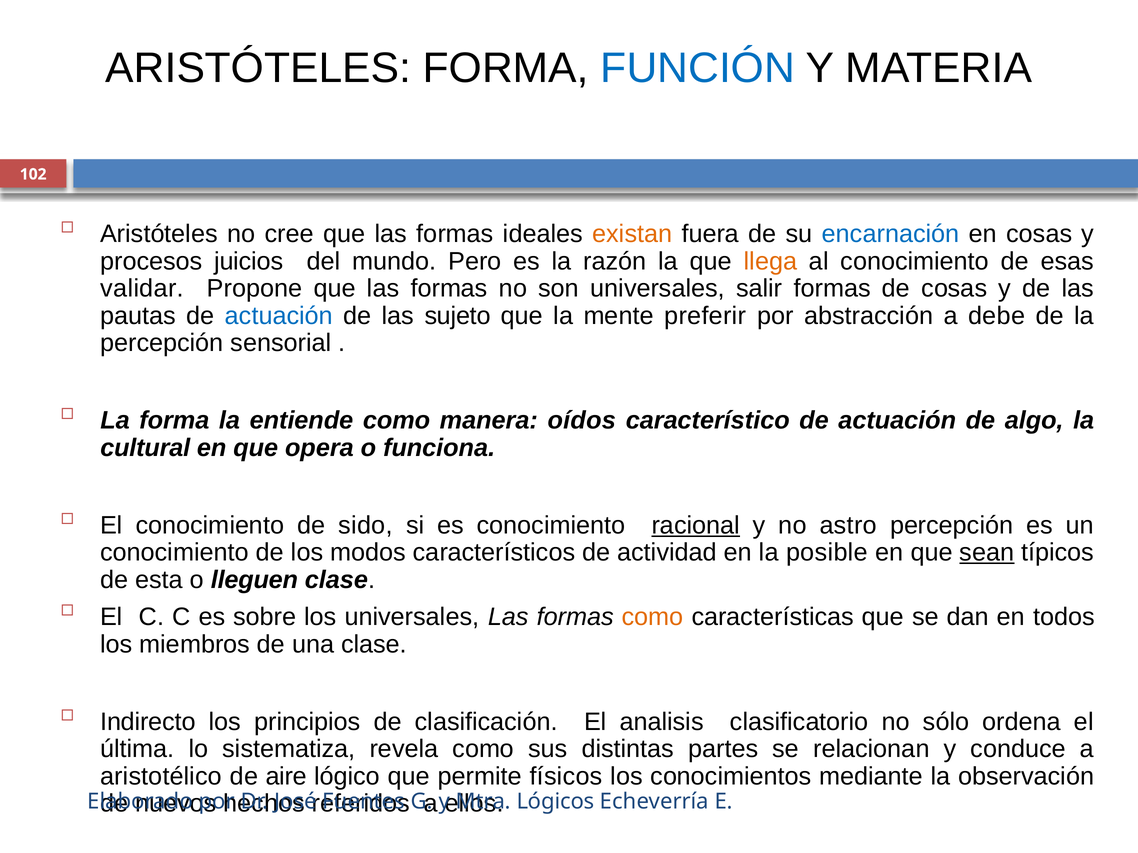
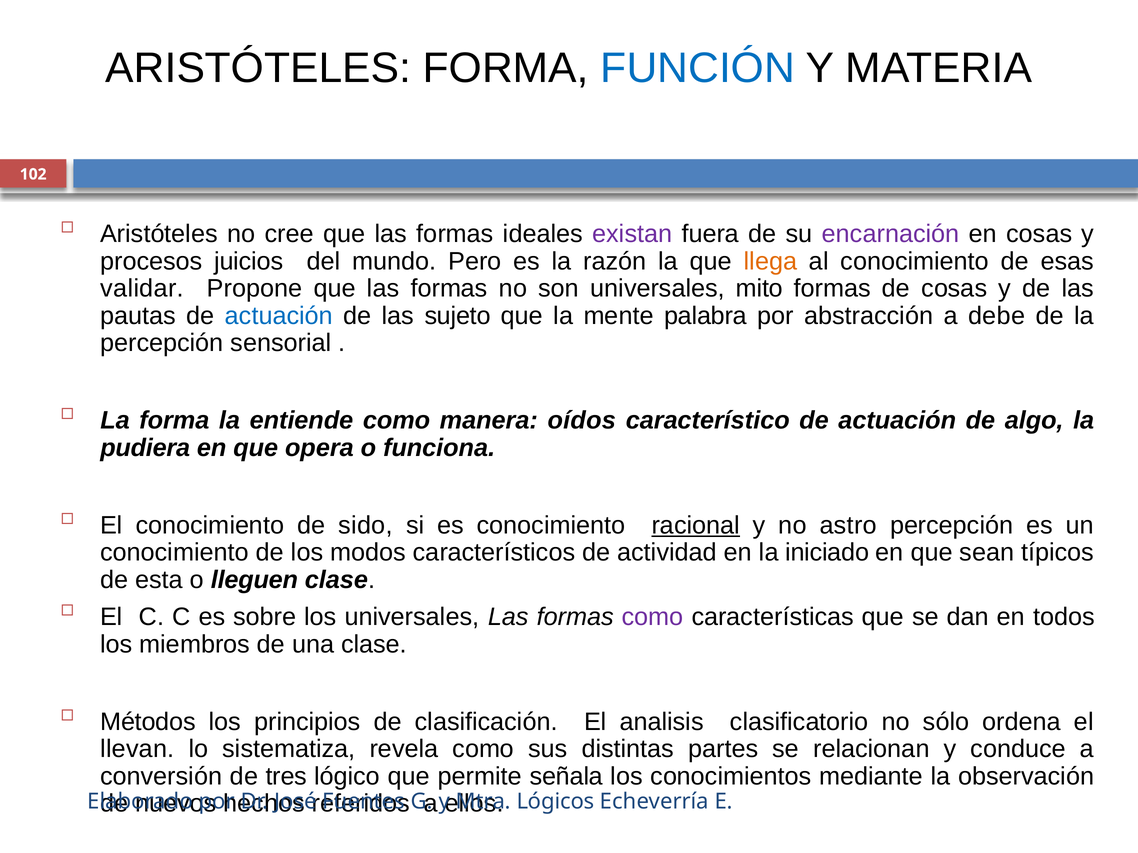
existan colour: orange -> purple
encarnación colour: blue -> purple
salir: salir -> mito
preferir: preferir -> palabra
cultural: cultural -> pudiera
posible: posible -> iniciado
sean underline: present -> none
como at (653, 617) colour: orange -> purple
Indirecto: Indirecto -> Métodos
última: última -> llevan
aristotélico: aristotélico -> conversión
aire: aire -> tres
físicos: físicos -> señala
